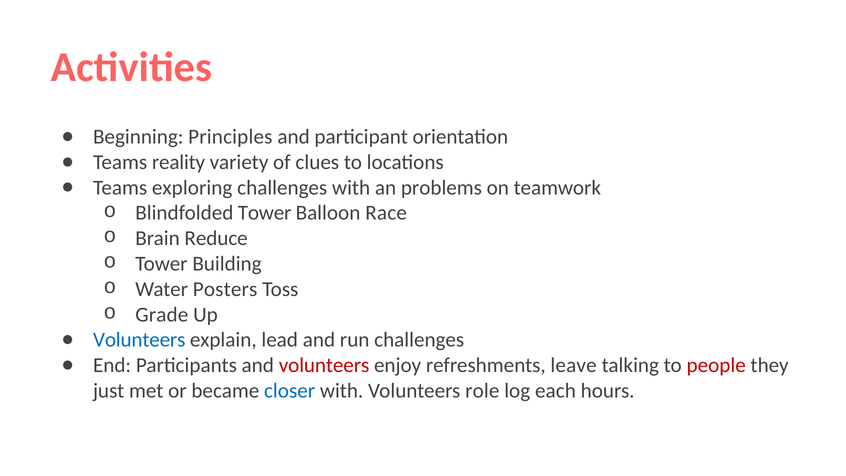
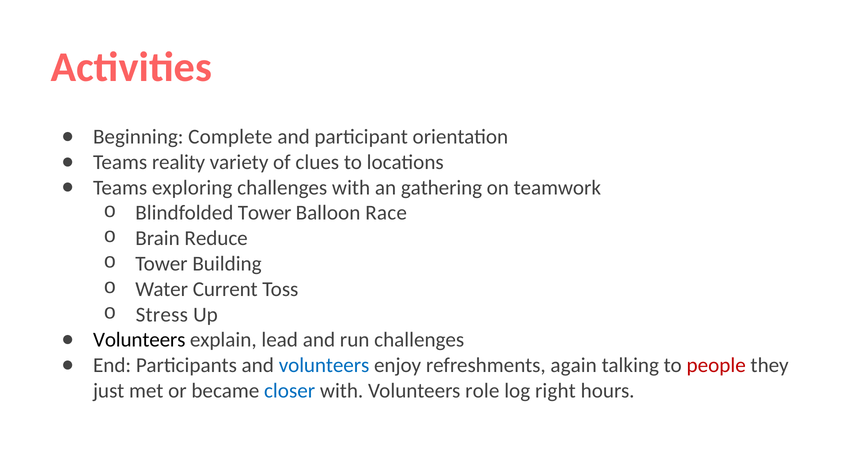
Principles: Principles -> Complete
problems: problems -> gathering
Posters: Posters -> Current
Grade: Grade -> Stress
Volunteers at (139, 340) colour: blue -> black
volunteers at (324, 365) colour: red -> blue
leave: leave -> again
each: each -> right
